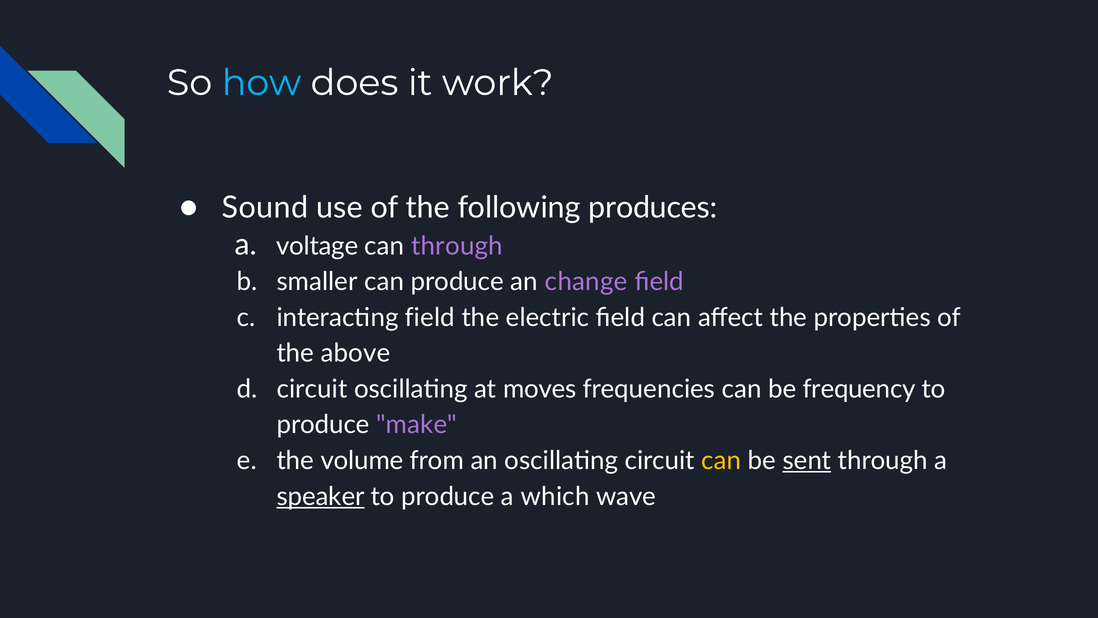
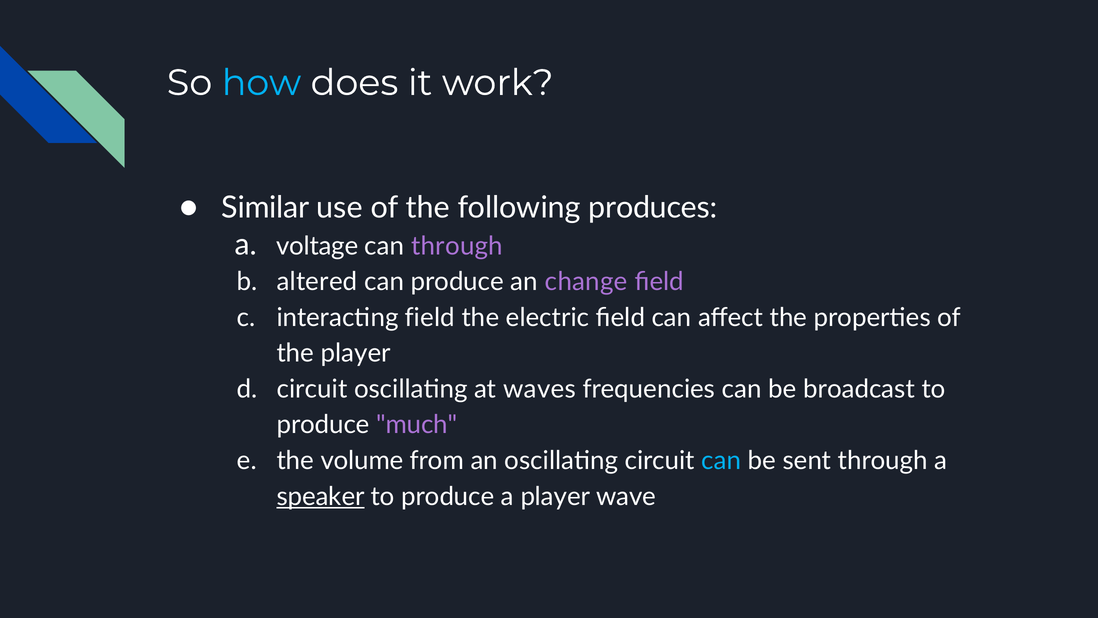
Sound: Sound -> Similar
smaller: smaller -> altered
the above: above -> player
moves: moves -> waves
frequency: frequency -> broadcast
make: make -> much
can at (721, 460) colour: yellow -> light blue
sent underline: present -> none
a which: which -> player
